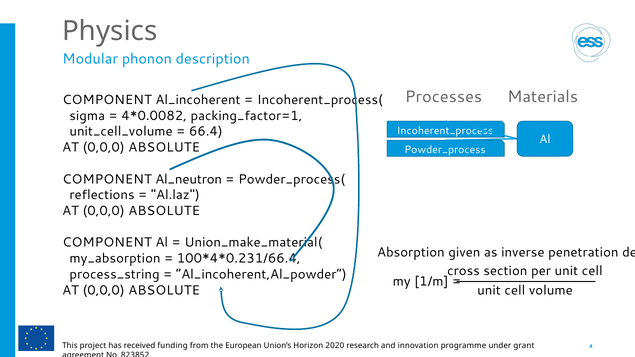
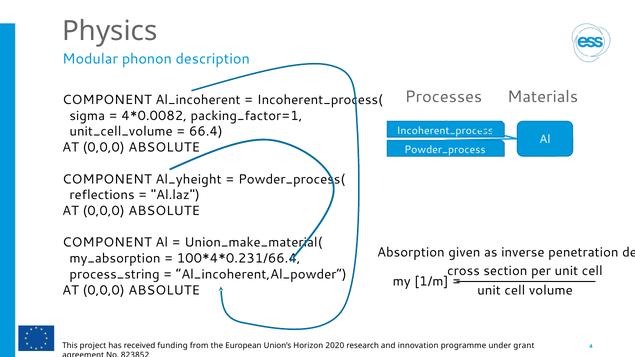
Al_neutron: Al_neutron -> Al_yheight
